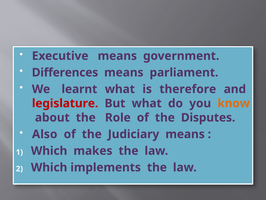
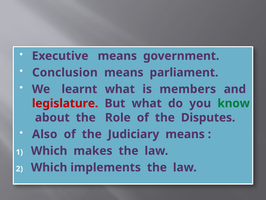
Differences: Differences -> Conclusion
therefore: therefore -> members
know colour: orange -> green
